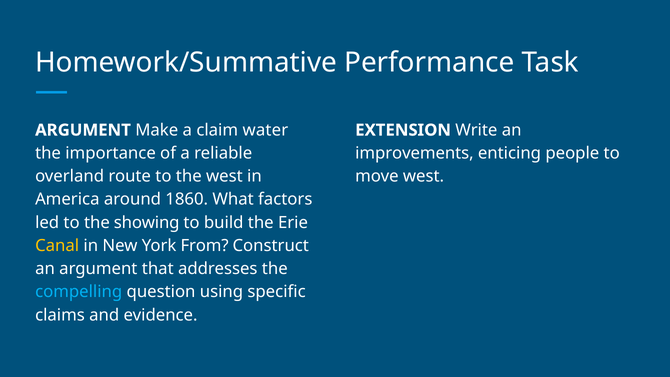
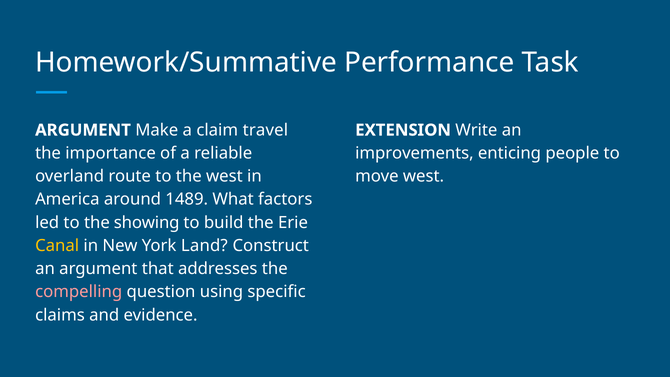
water: water -> travel
1860: 1860 -> 1489
From: From -> Land
compelling colour: light blue -> pink
